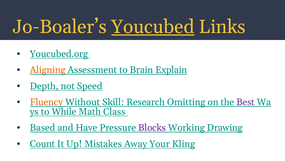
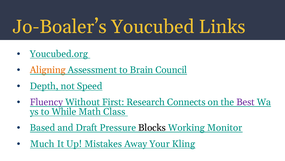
Youcubed underline: present -> none
Explain: Explain -> Council
Fluency colour: orange -> purple
Skill: Skill -> First
Omitting: Omitting -> Connects
Have: Have -> Draft
Blocks colour: purple -> black
Drawing: Drawing -> Monitor
Count: Count -> Much
